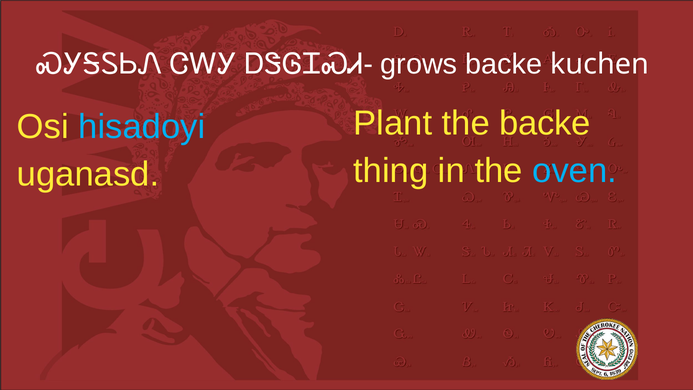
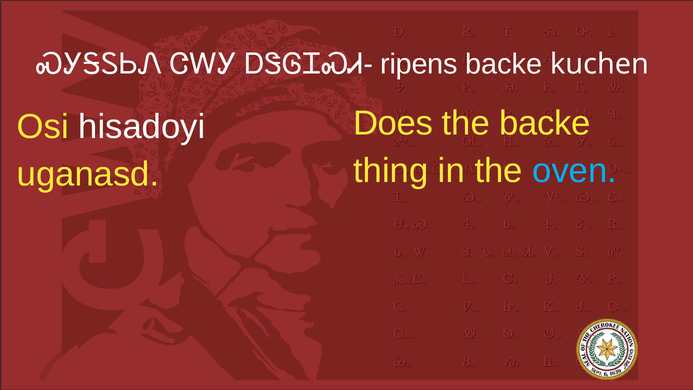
grows: grows -> ripens
Plant: Plant -> Does
hisadoyi colour: light blue -> white
